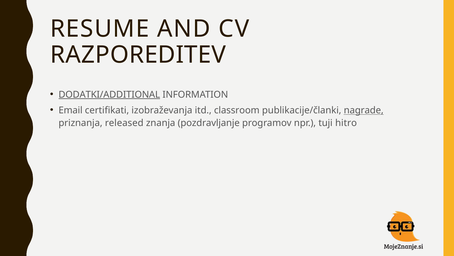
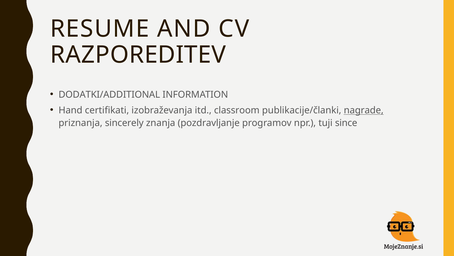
DODATKI/ADDITIONAL underline: present -> none
Email: Email -> Hand
released: released -> sincerely
hitro: hitro -> since
